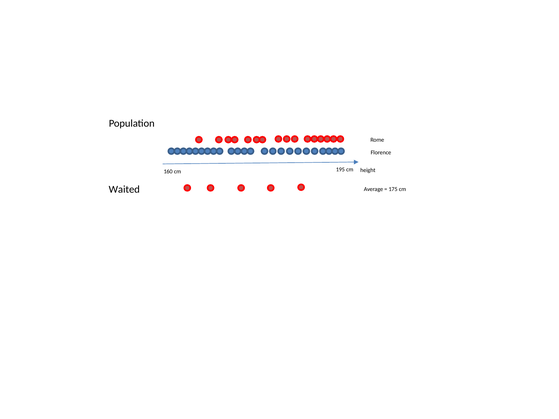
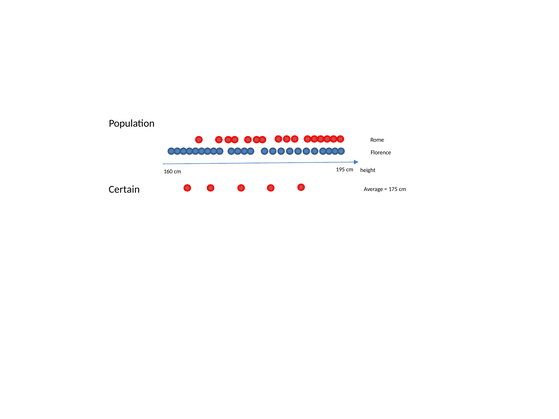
Waited: Waited -> Certain
